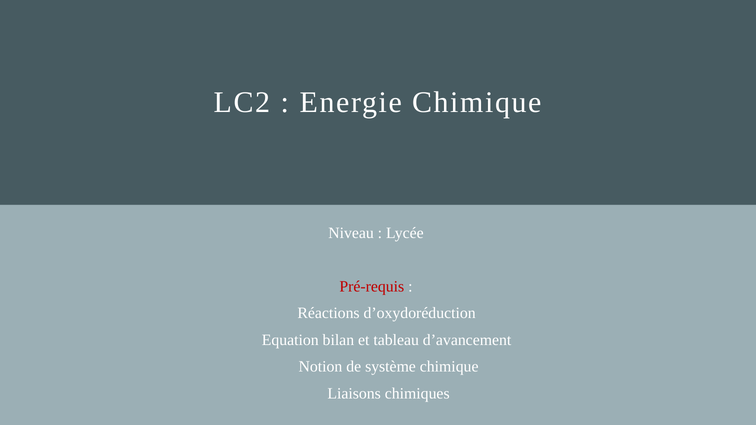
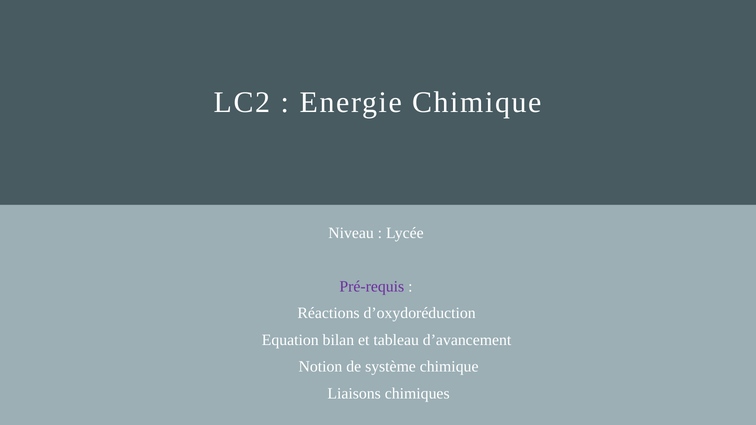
Pré-requis colour: red -> purple
